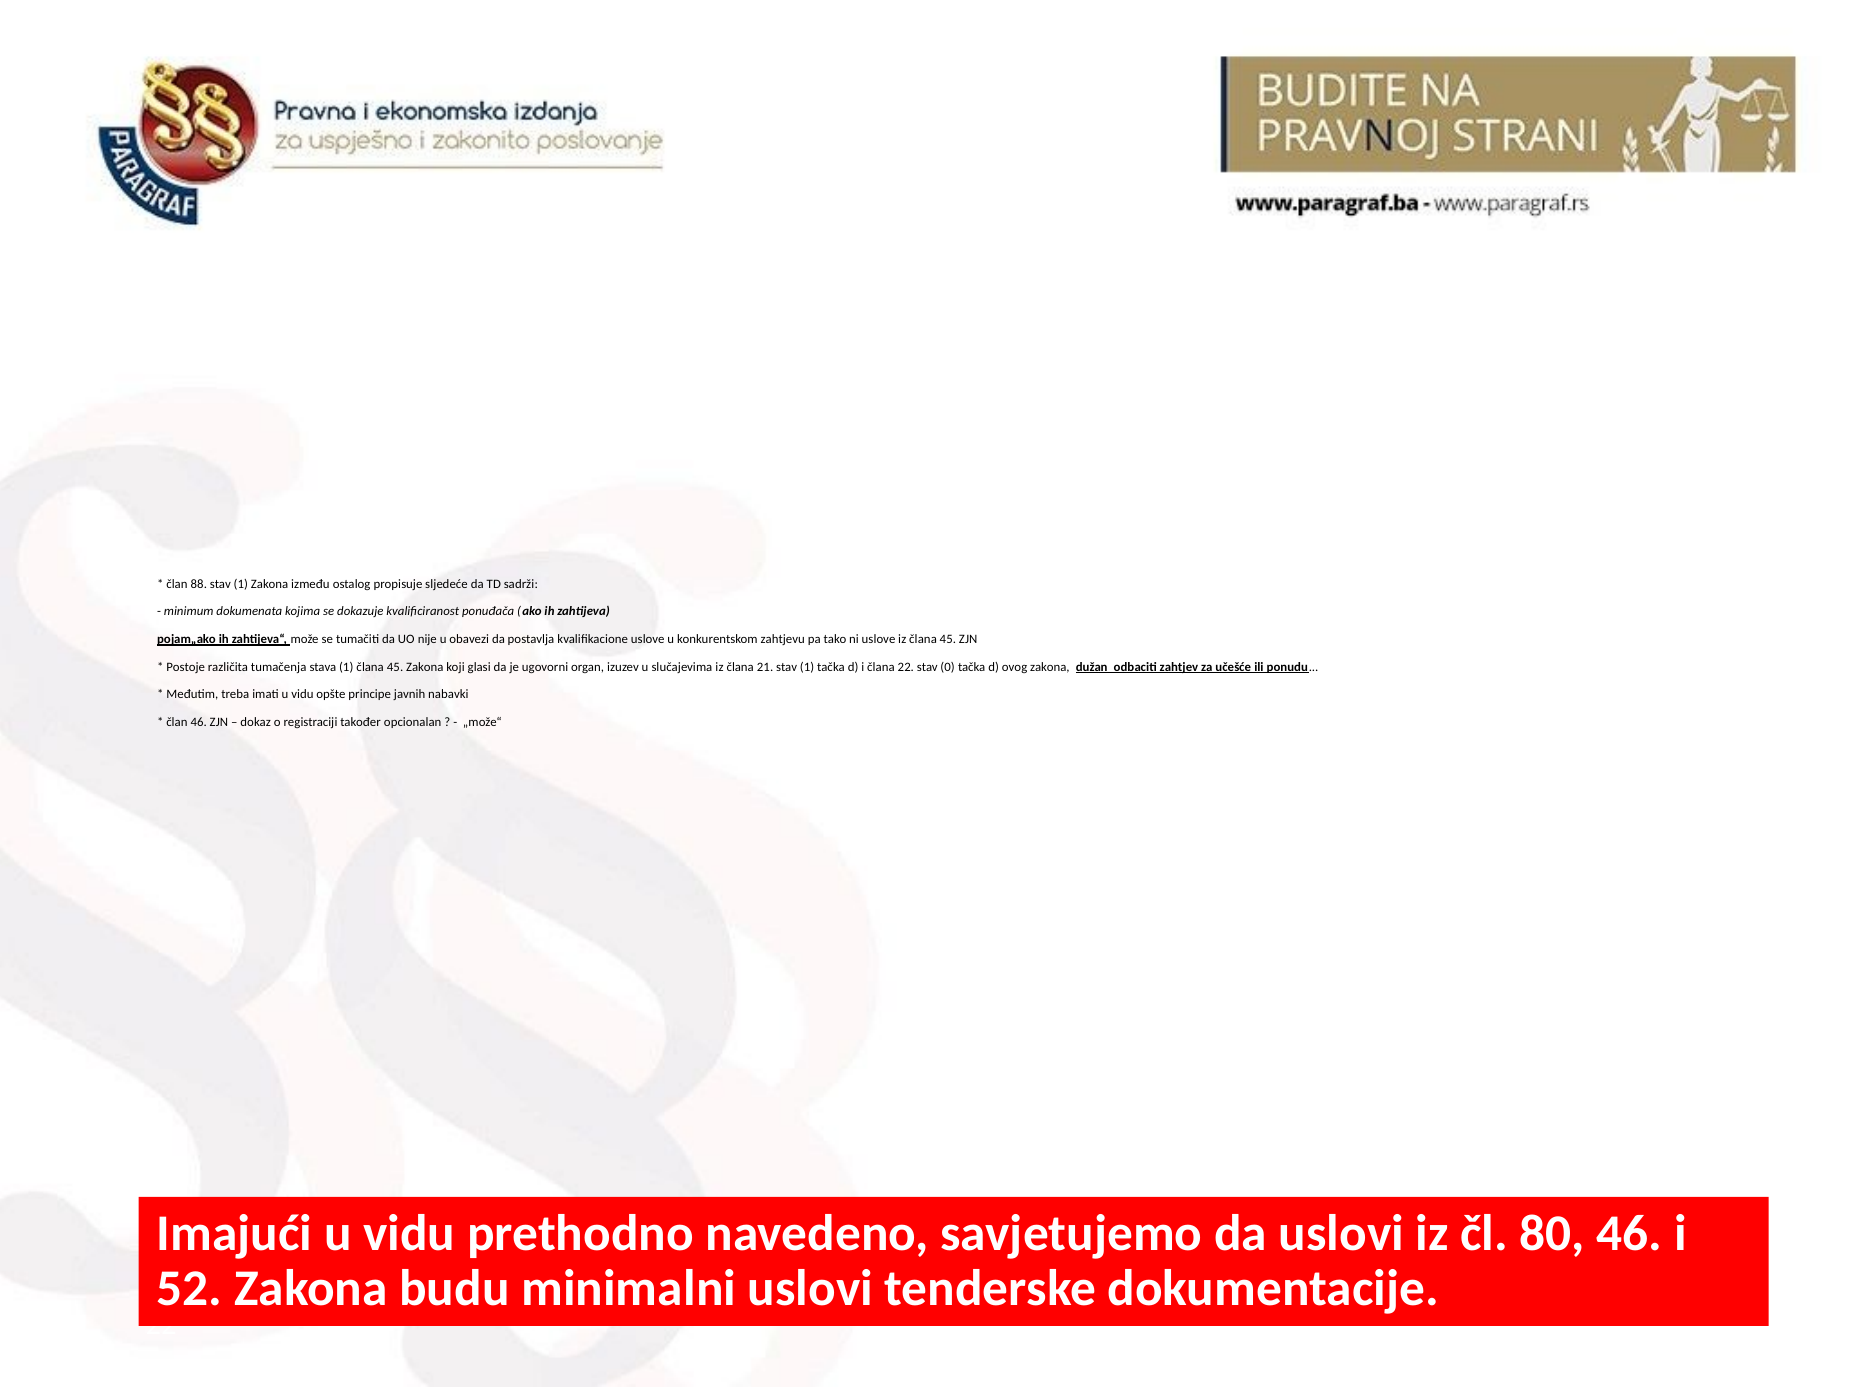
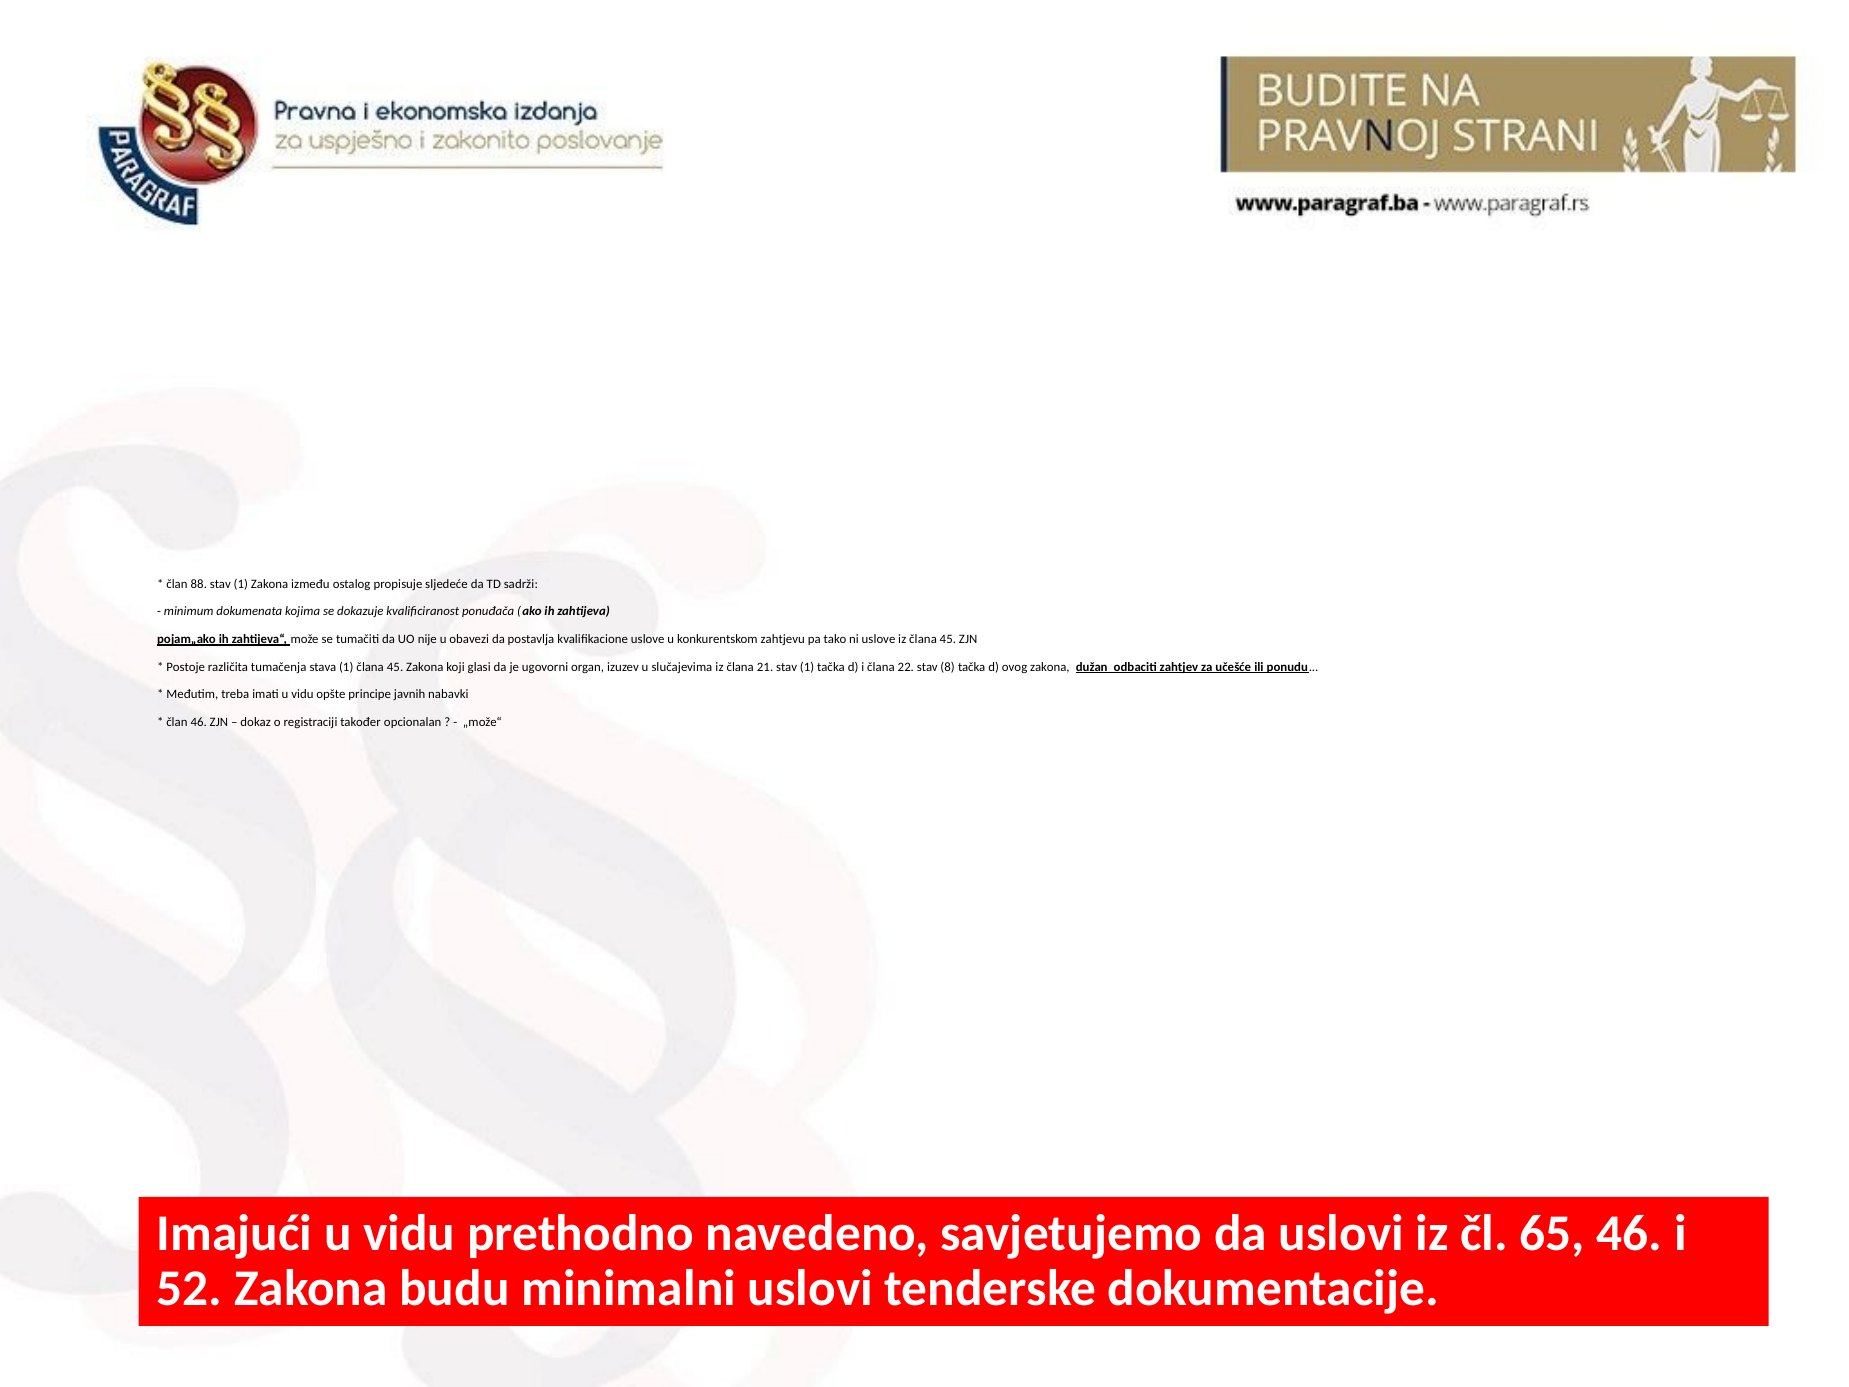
0: 0 -> 8
80: 80 -> 65
